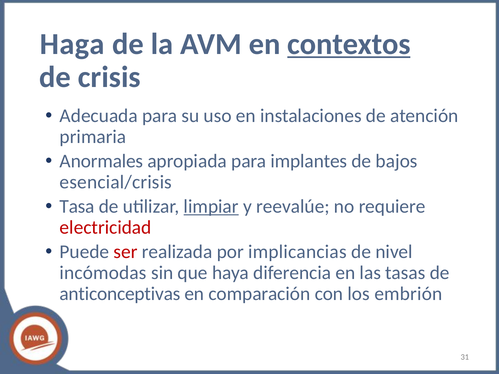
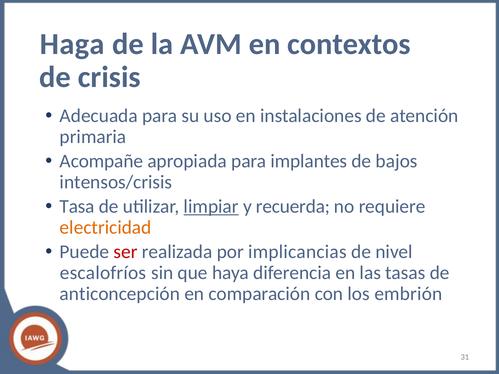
contextos underline: present -> none
Anormales: Anormales -> Acompañe
esencial/crisis: esencial/crisis -> intensos/crisis
reevalúe: reevalúe -> recuerda
electricidad colour: red -> orange
incómodas: incómodas -> escalofríos
anticonceptivas: anticonceptivas -> anticoncepción
